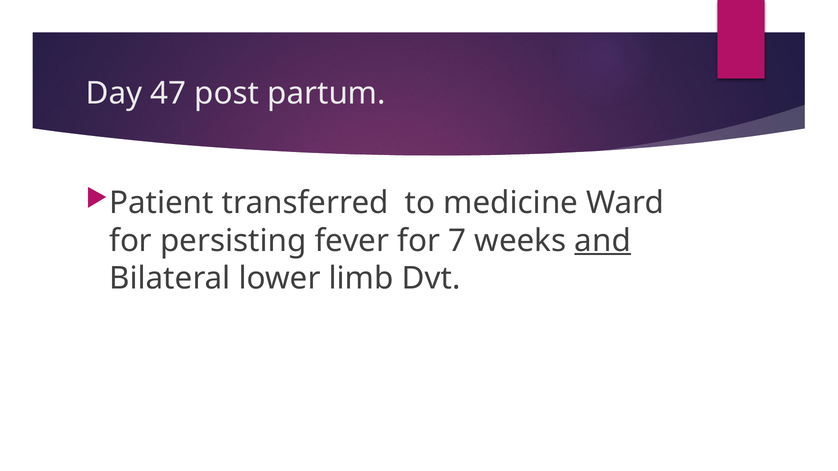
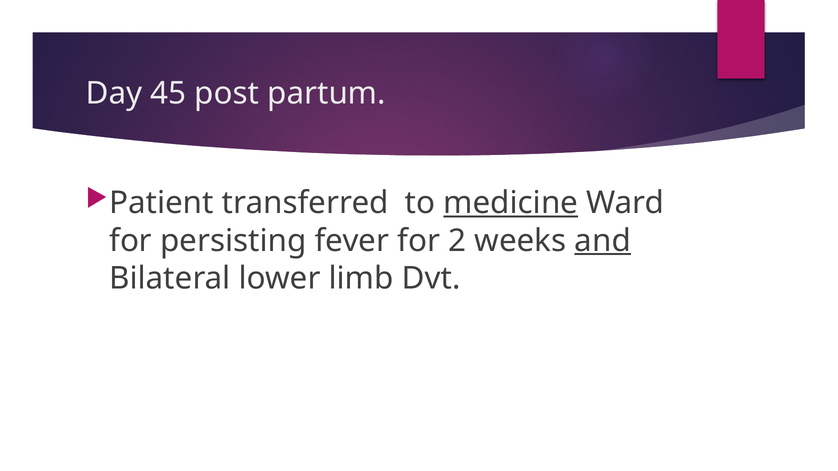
47: 47 -> 45
medicine underline: none -> present
7: 7 -> 2
